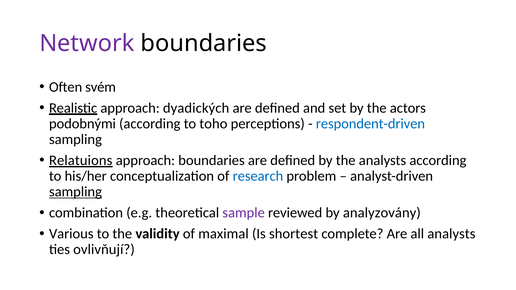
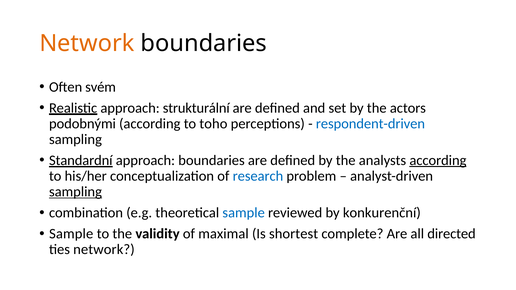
Network at (87, 43) colour: purple -> orange
dyadických: dyadických -> strukturální
Relatuions: Relatuions -> Standardní
according at (438, 160) underline: none -> present
sample at (244, 213) colour: purple -> blue
analyzovány: analyzovány -> konkurenční
Various at (71, 234): Various -> Sample
all analysts: analysts -> directed
ties ovlivňují: ovlivňují -> network
